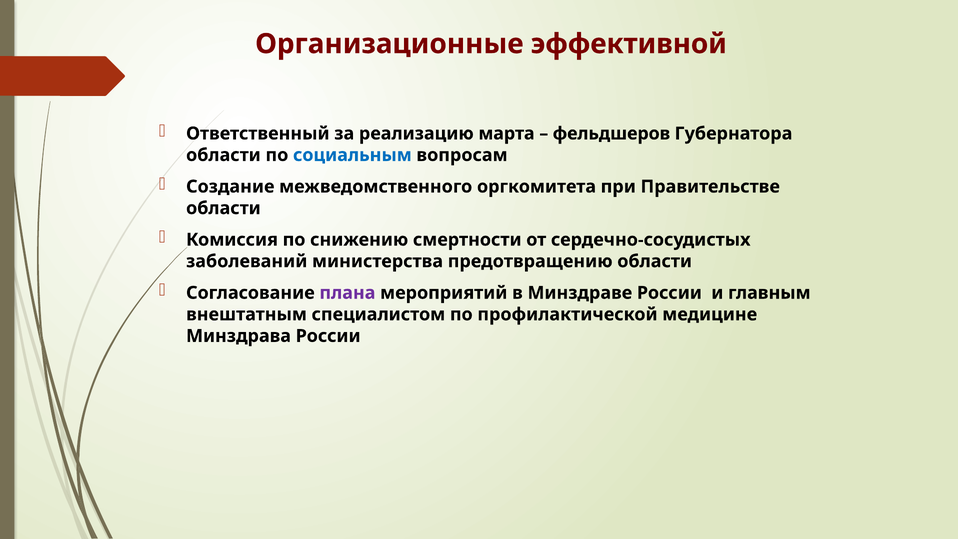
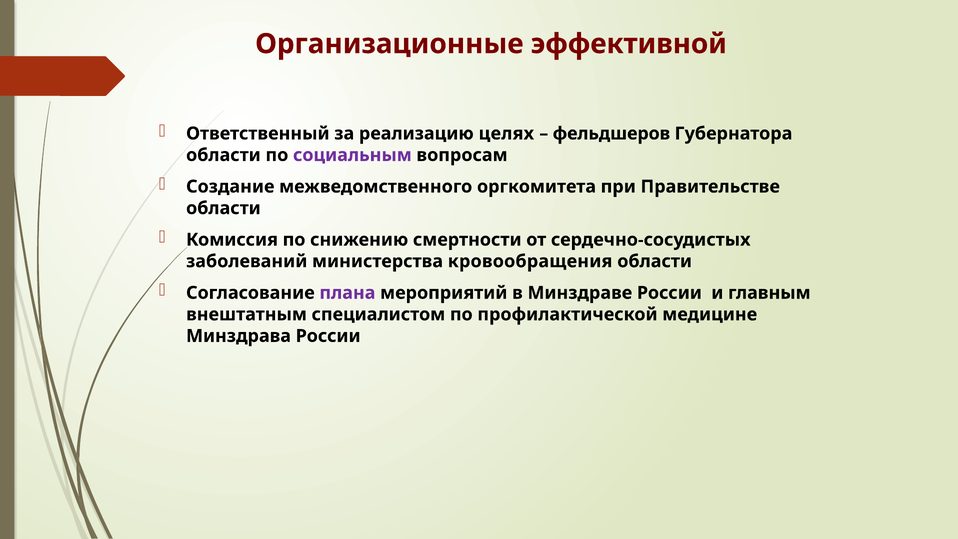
марта: марта -> целях
социальным colour: blue -> purple
предотвращению: предотвращению -> кровообращения
